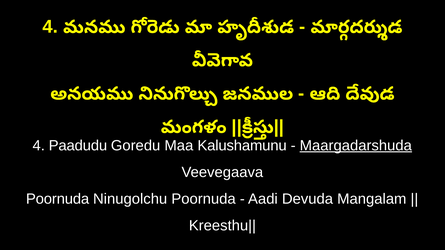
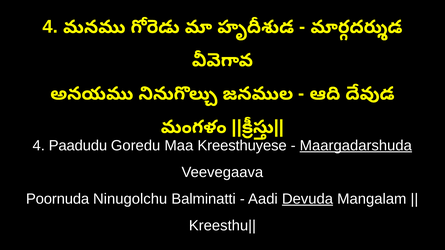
Kalushamunu: Kalushamunu -> Kreesthuyese
Ninugolchu Poornuda: Poornuda -> Balminatti
Devuda underline: none -> present
